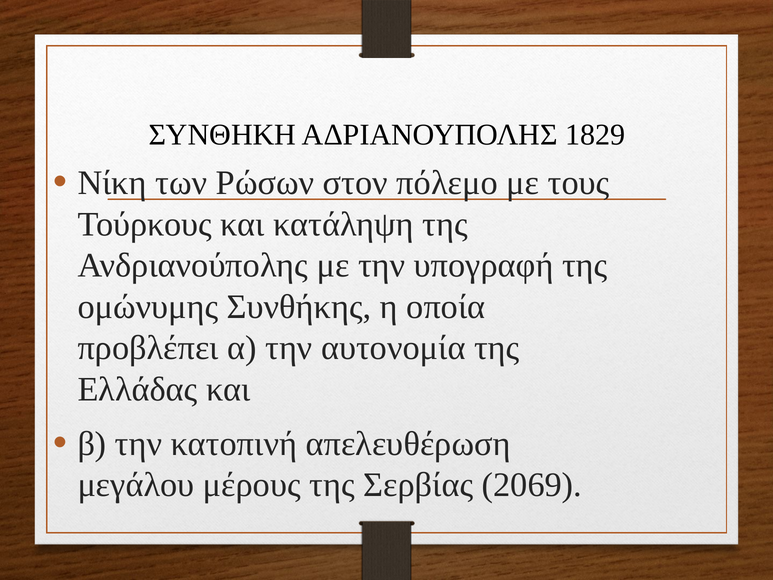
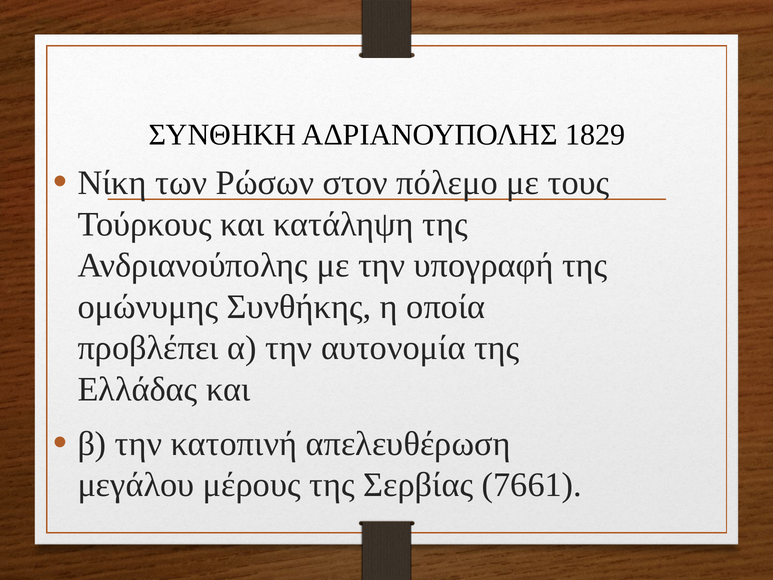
2069: 2069 -> 7661
